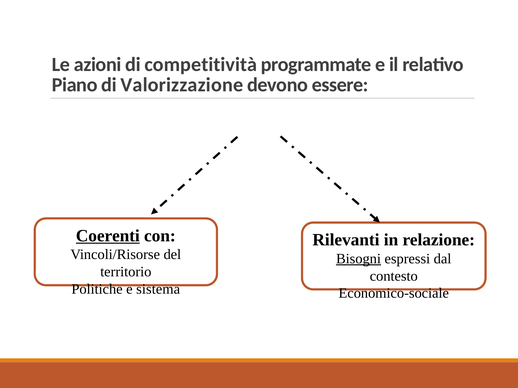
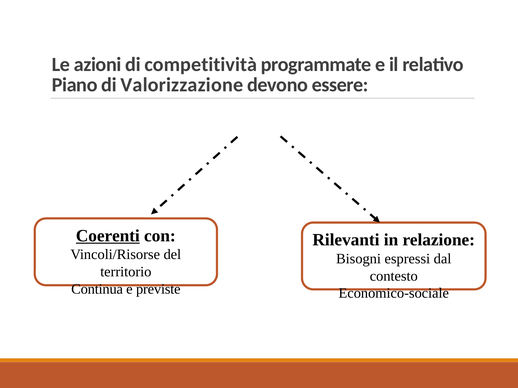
Bisogni underline: present -> none
Politiche: Politiche -> Continua
sistema: sistema -> previste
